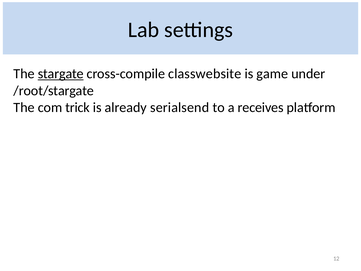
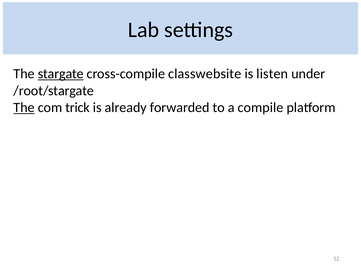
game: game -> listen
The at (24, 107) underline: none -> present
serialsend: serialsend -> forwarded
receives: receives -> compile
